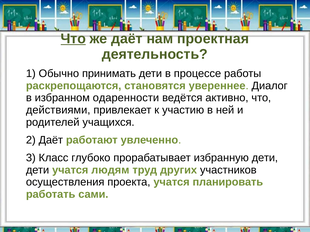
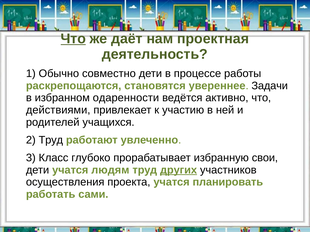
принимать: принимать -> совместно
Диалог: Диалог -> Задачи
2 Даёт: Даёт -> Труд
избранную дети: дети -> свои
других underline: none -> present
